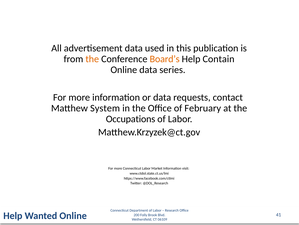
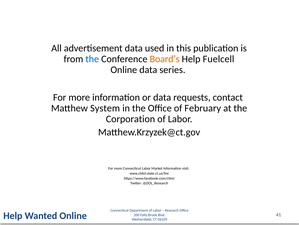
the at (92, 59) colour: orange -> blue
Contain: Contain -> Fuelcell
Occupations: Occupations -> Corporation
